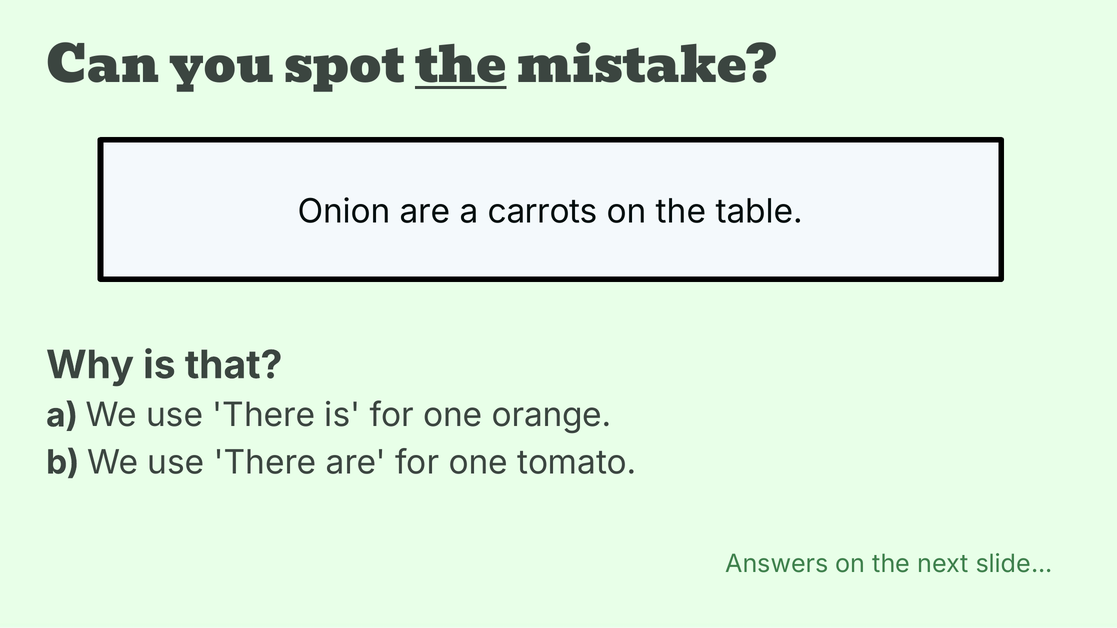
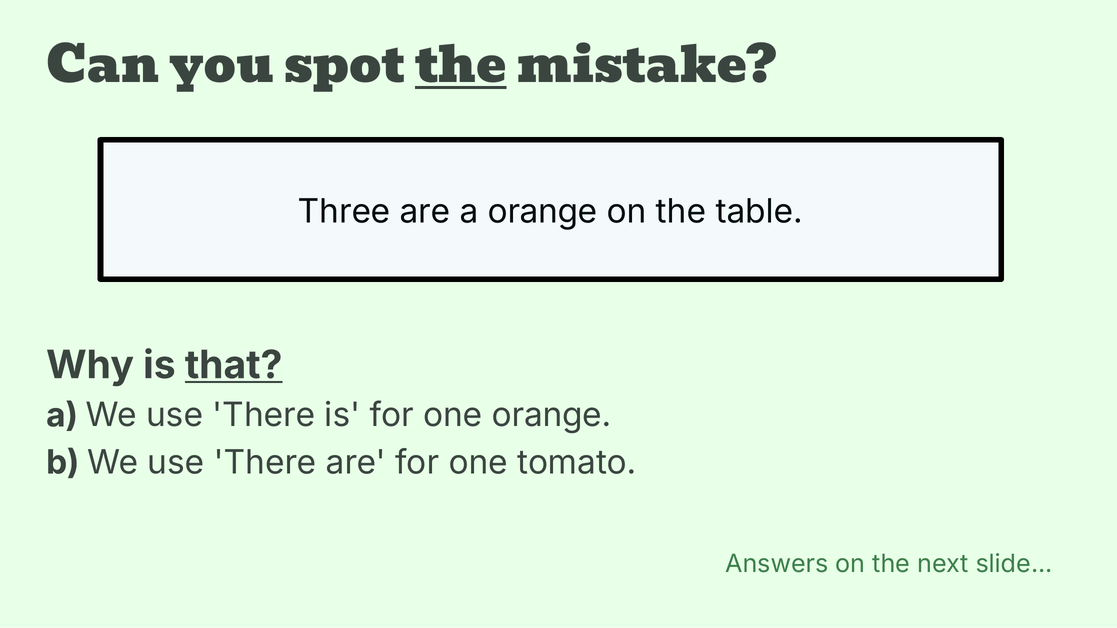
Onion: Onion -> Three
a carrots: carrots -> orange
that underline: none -> present
